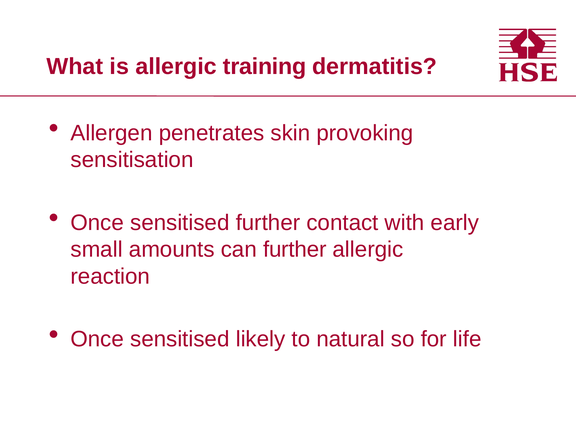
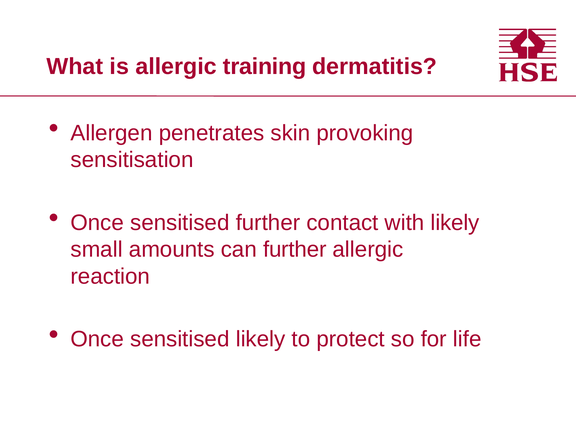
with early: early -> likely
natural: natural -> protect
